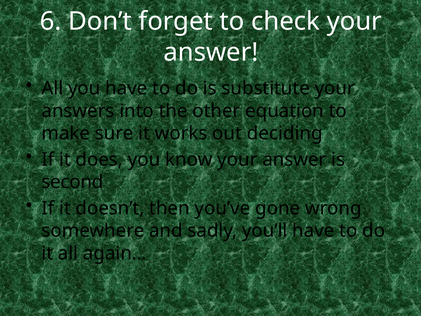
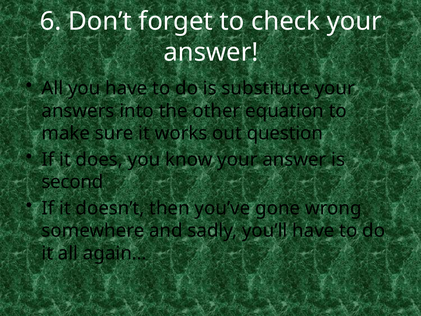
deciding: deciding -> question
